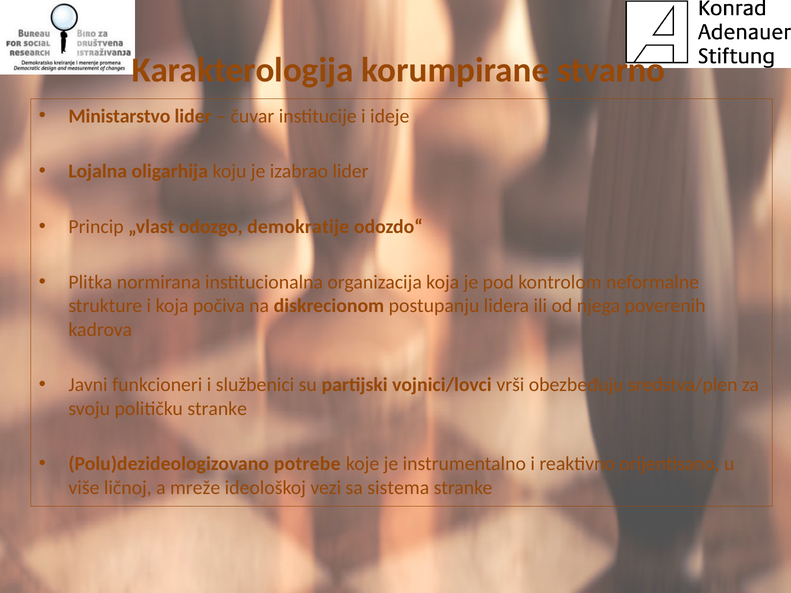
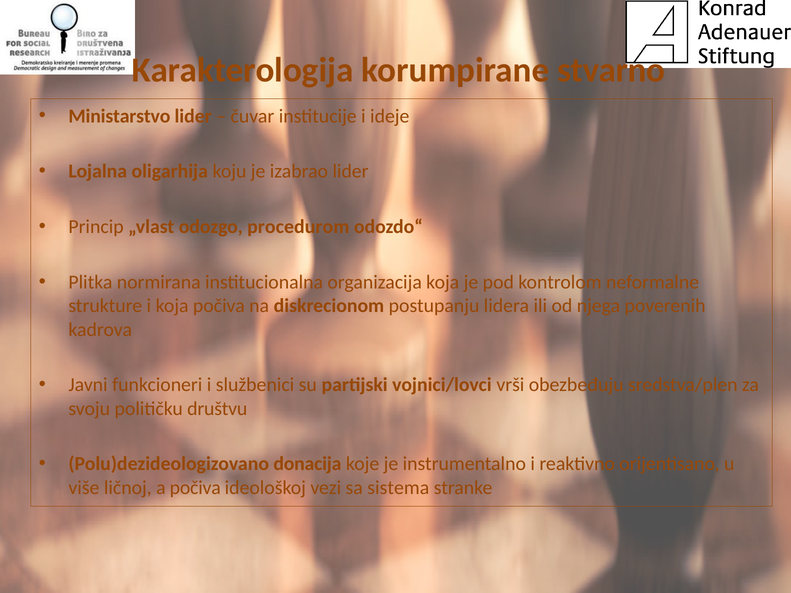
demokratije: demokratije -> procedurom
političku stranke: stranke -> društvu
potrebe: potrebe -> donacija
a mreže: mreže -> počiva
